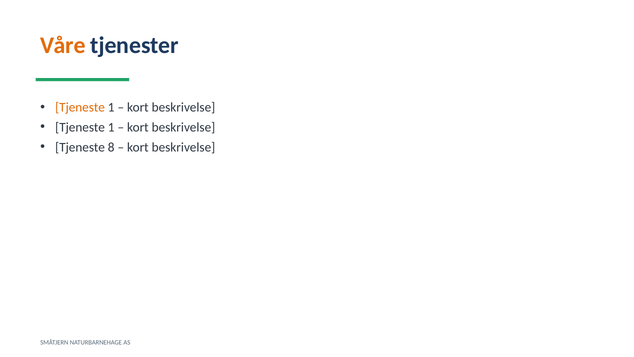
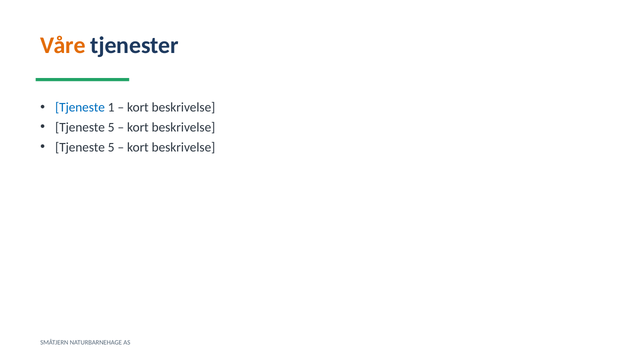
Tjeneste at (80, 107) colour: orange -> blue
1 at (111, 127): 1 -> 5
8 at (111, 147): 8 -> 5
